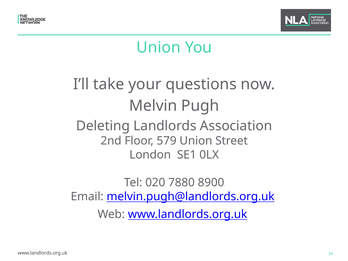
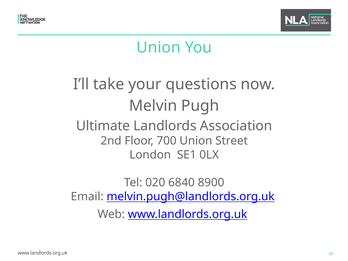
Deleting: Deleting -> Ultimate
579: 579 -> 700
7880: 7880 -> 6840
